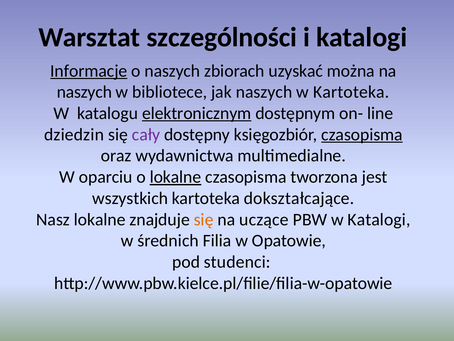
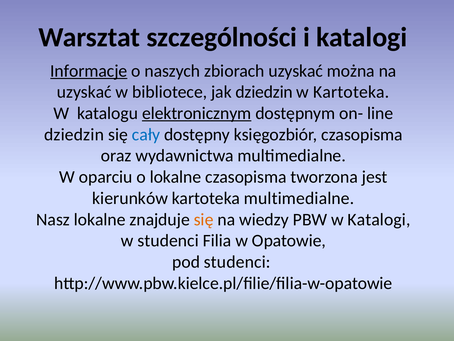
naszych at (84, 92): naszych -> uzyskać
jak naszych: naszych -> dziedzin
cały colour: purple -> blue
czasopisma at (362, 134) underline: present -> none
lokalne at (175, 177) underline: present -> none
wszystkich: wszystkich -> kierunków
kartoteka dokształcające: dokształcające -> multimedialne
uczące: uczące -> wiedzy
w średnich: średnich -> studenci
